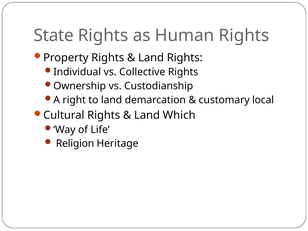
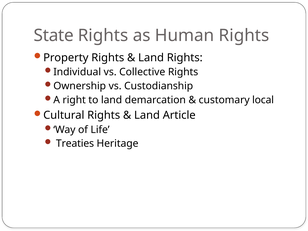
Which: Which -> Article
Religion: Religion -> Treaties
